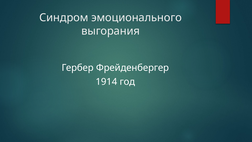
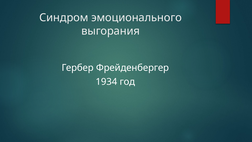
1914: 1914 -> 1934
